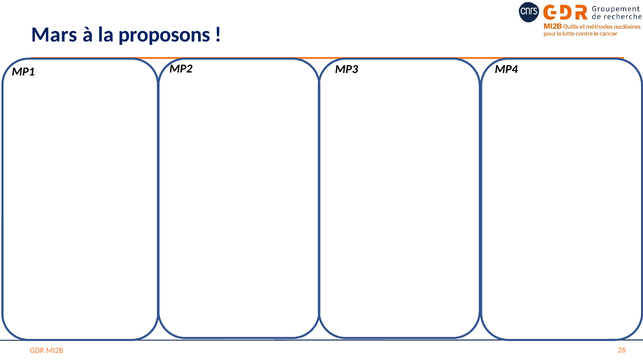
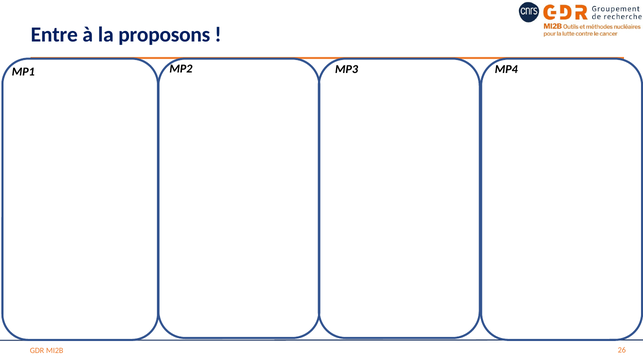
Mars: Mars -> Entre
